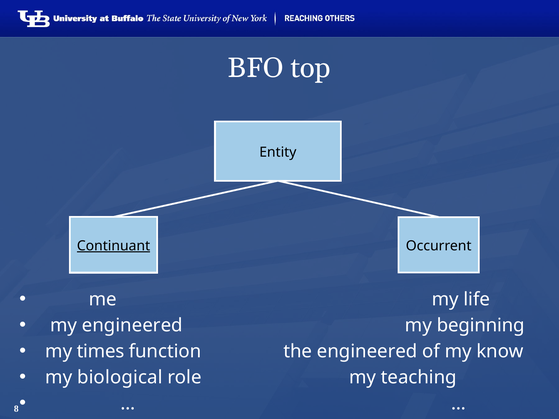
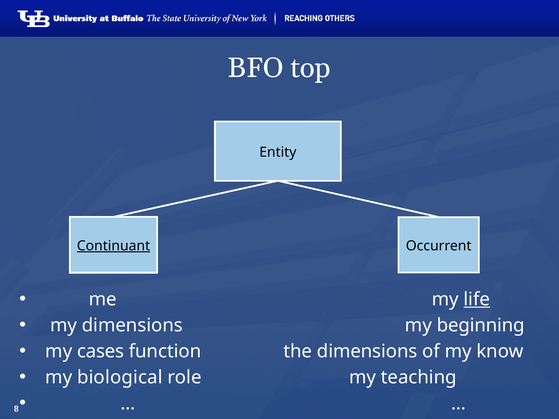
life underline: none -> present
my engineered: engineered -> dimensions
times: times -> cases
the engineered: engineered -> dimensions
